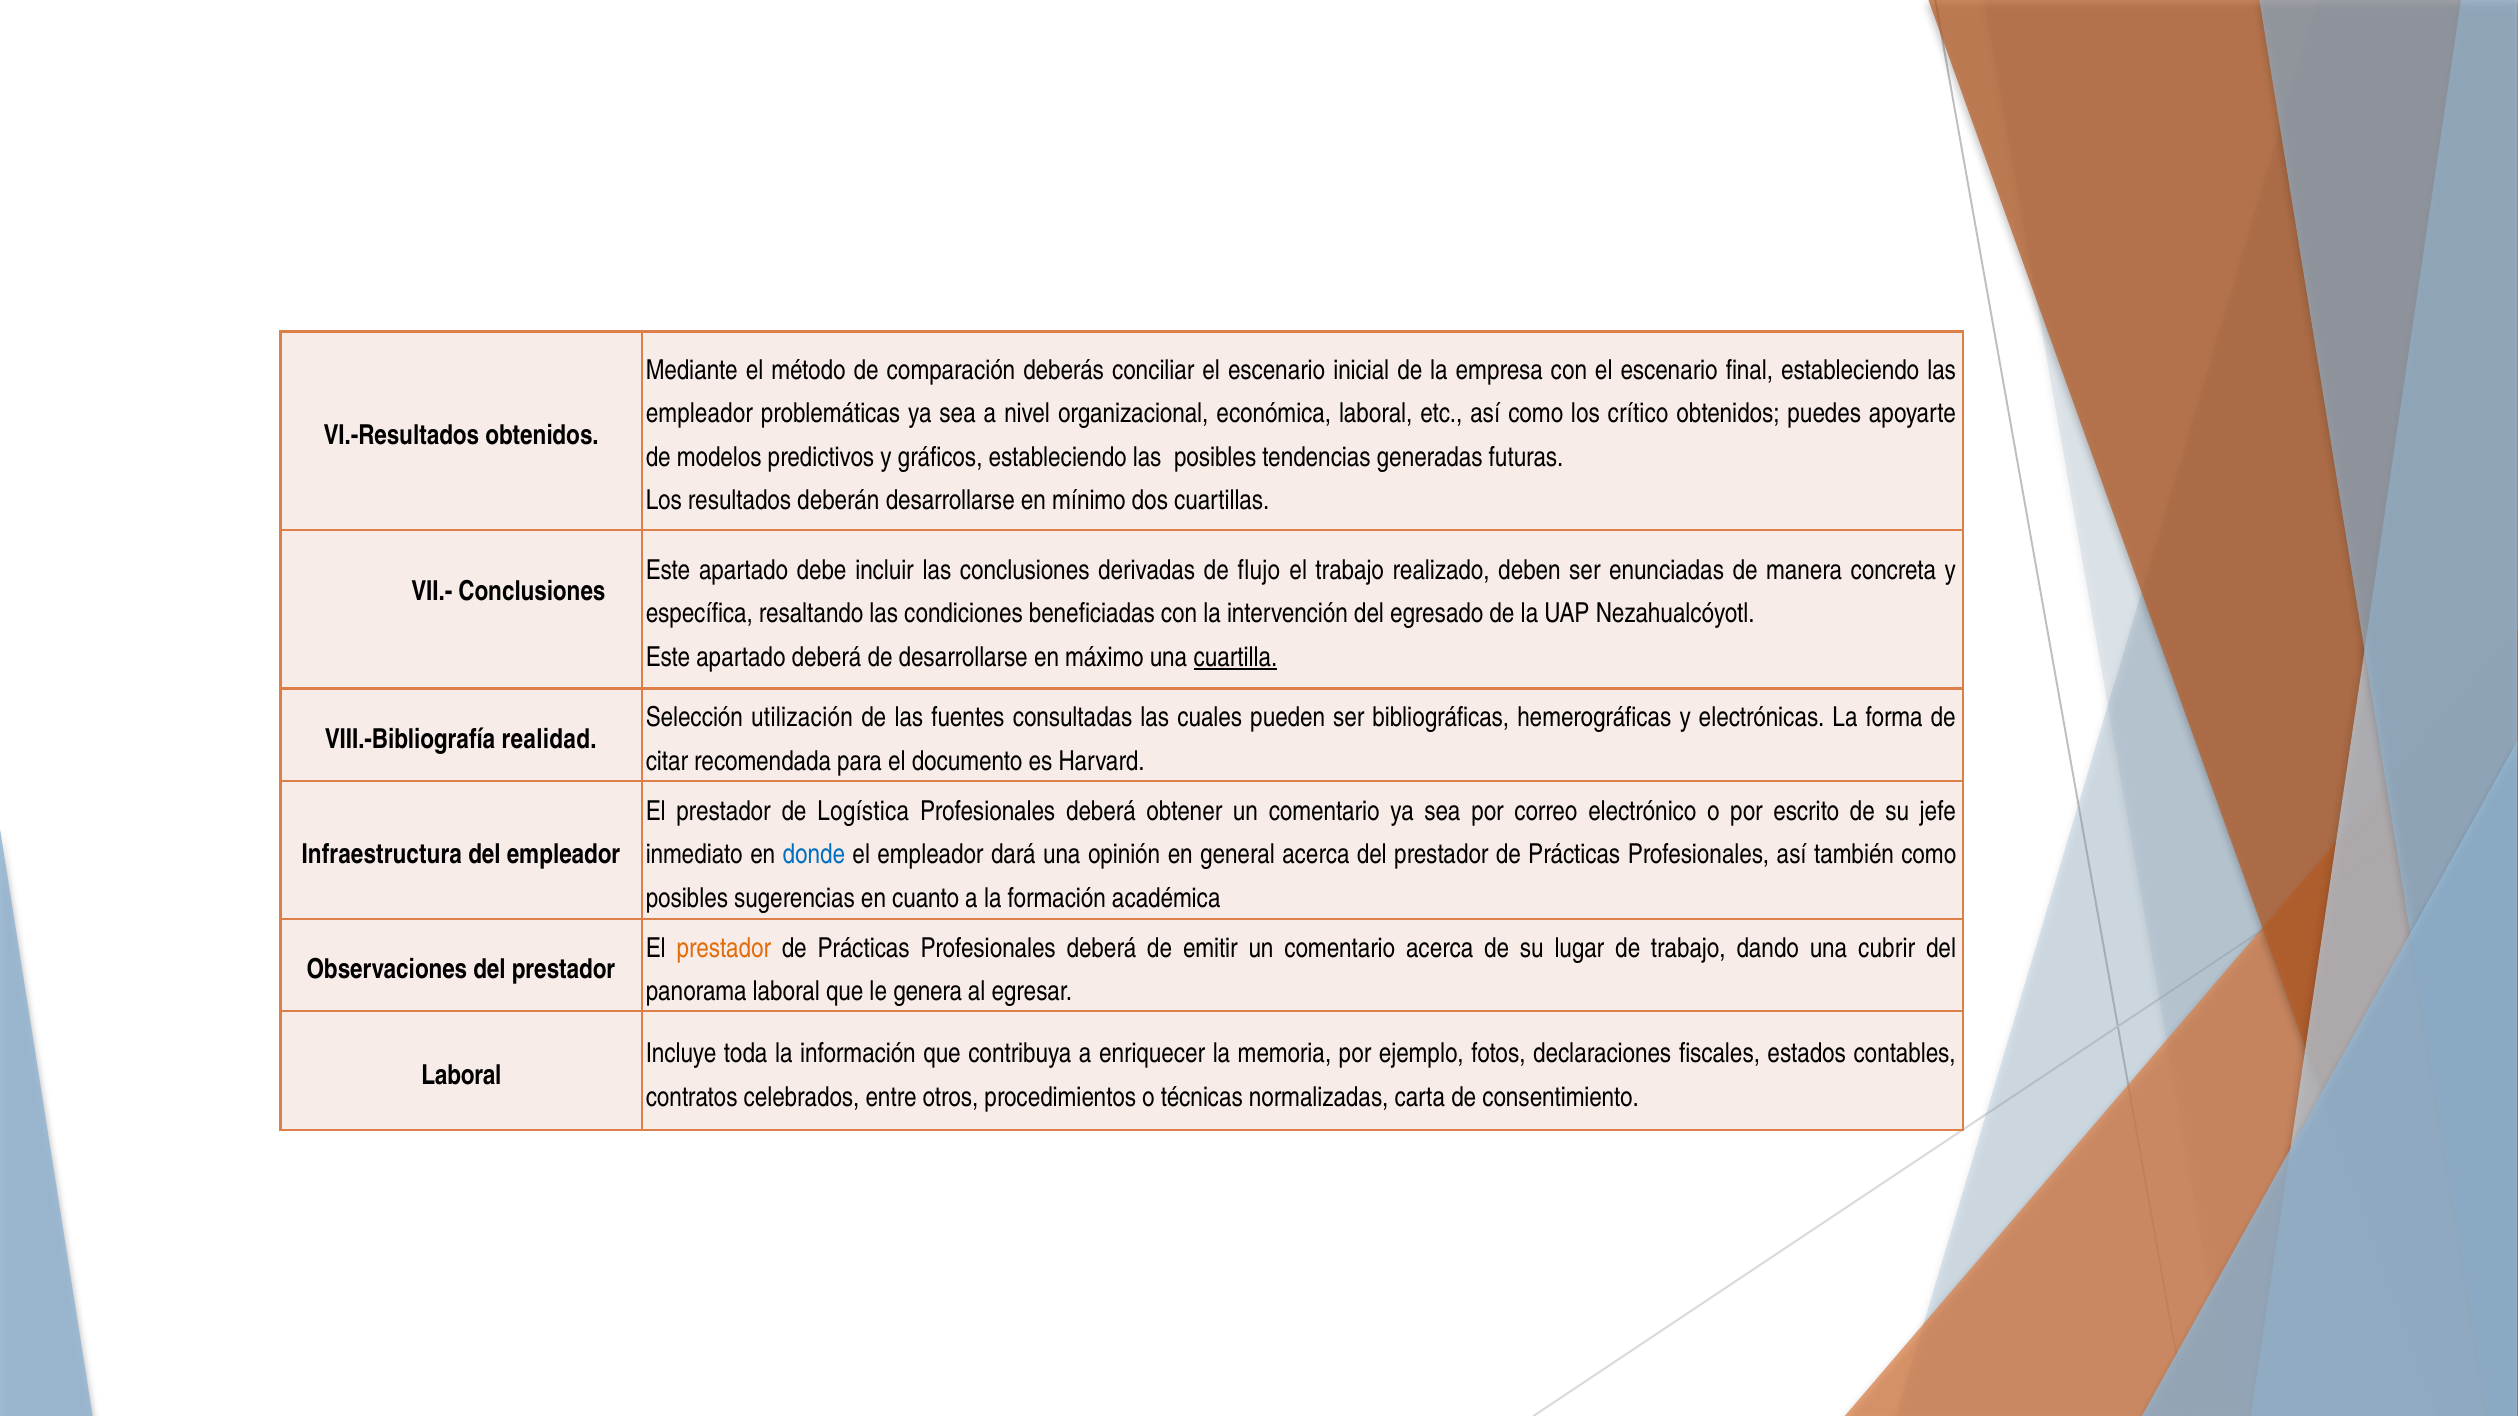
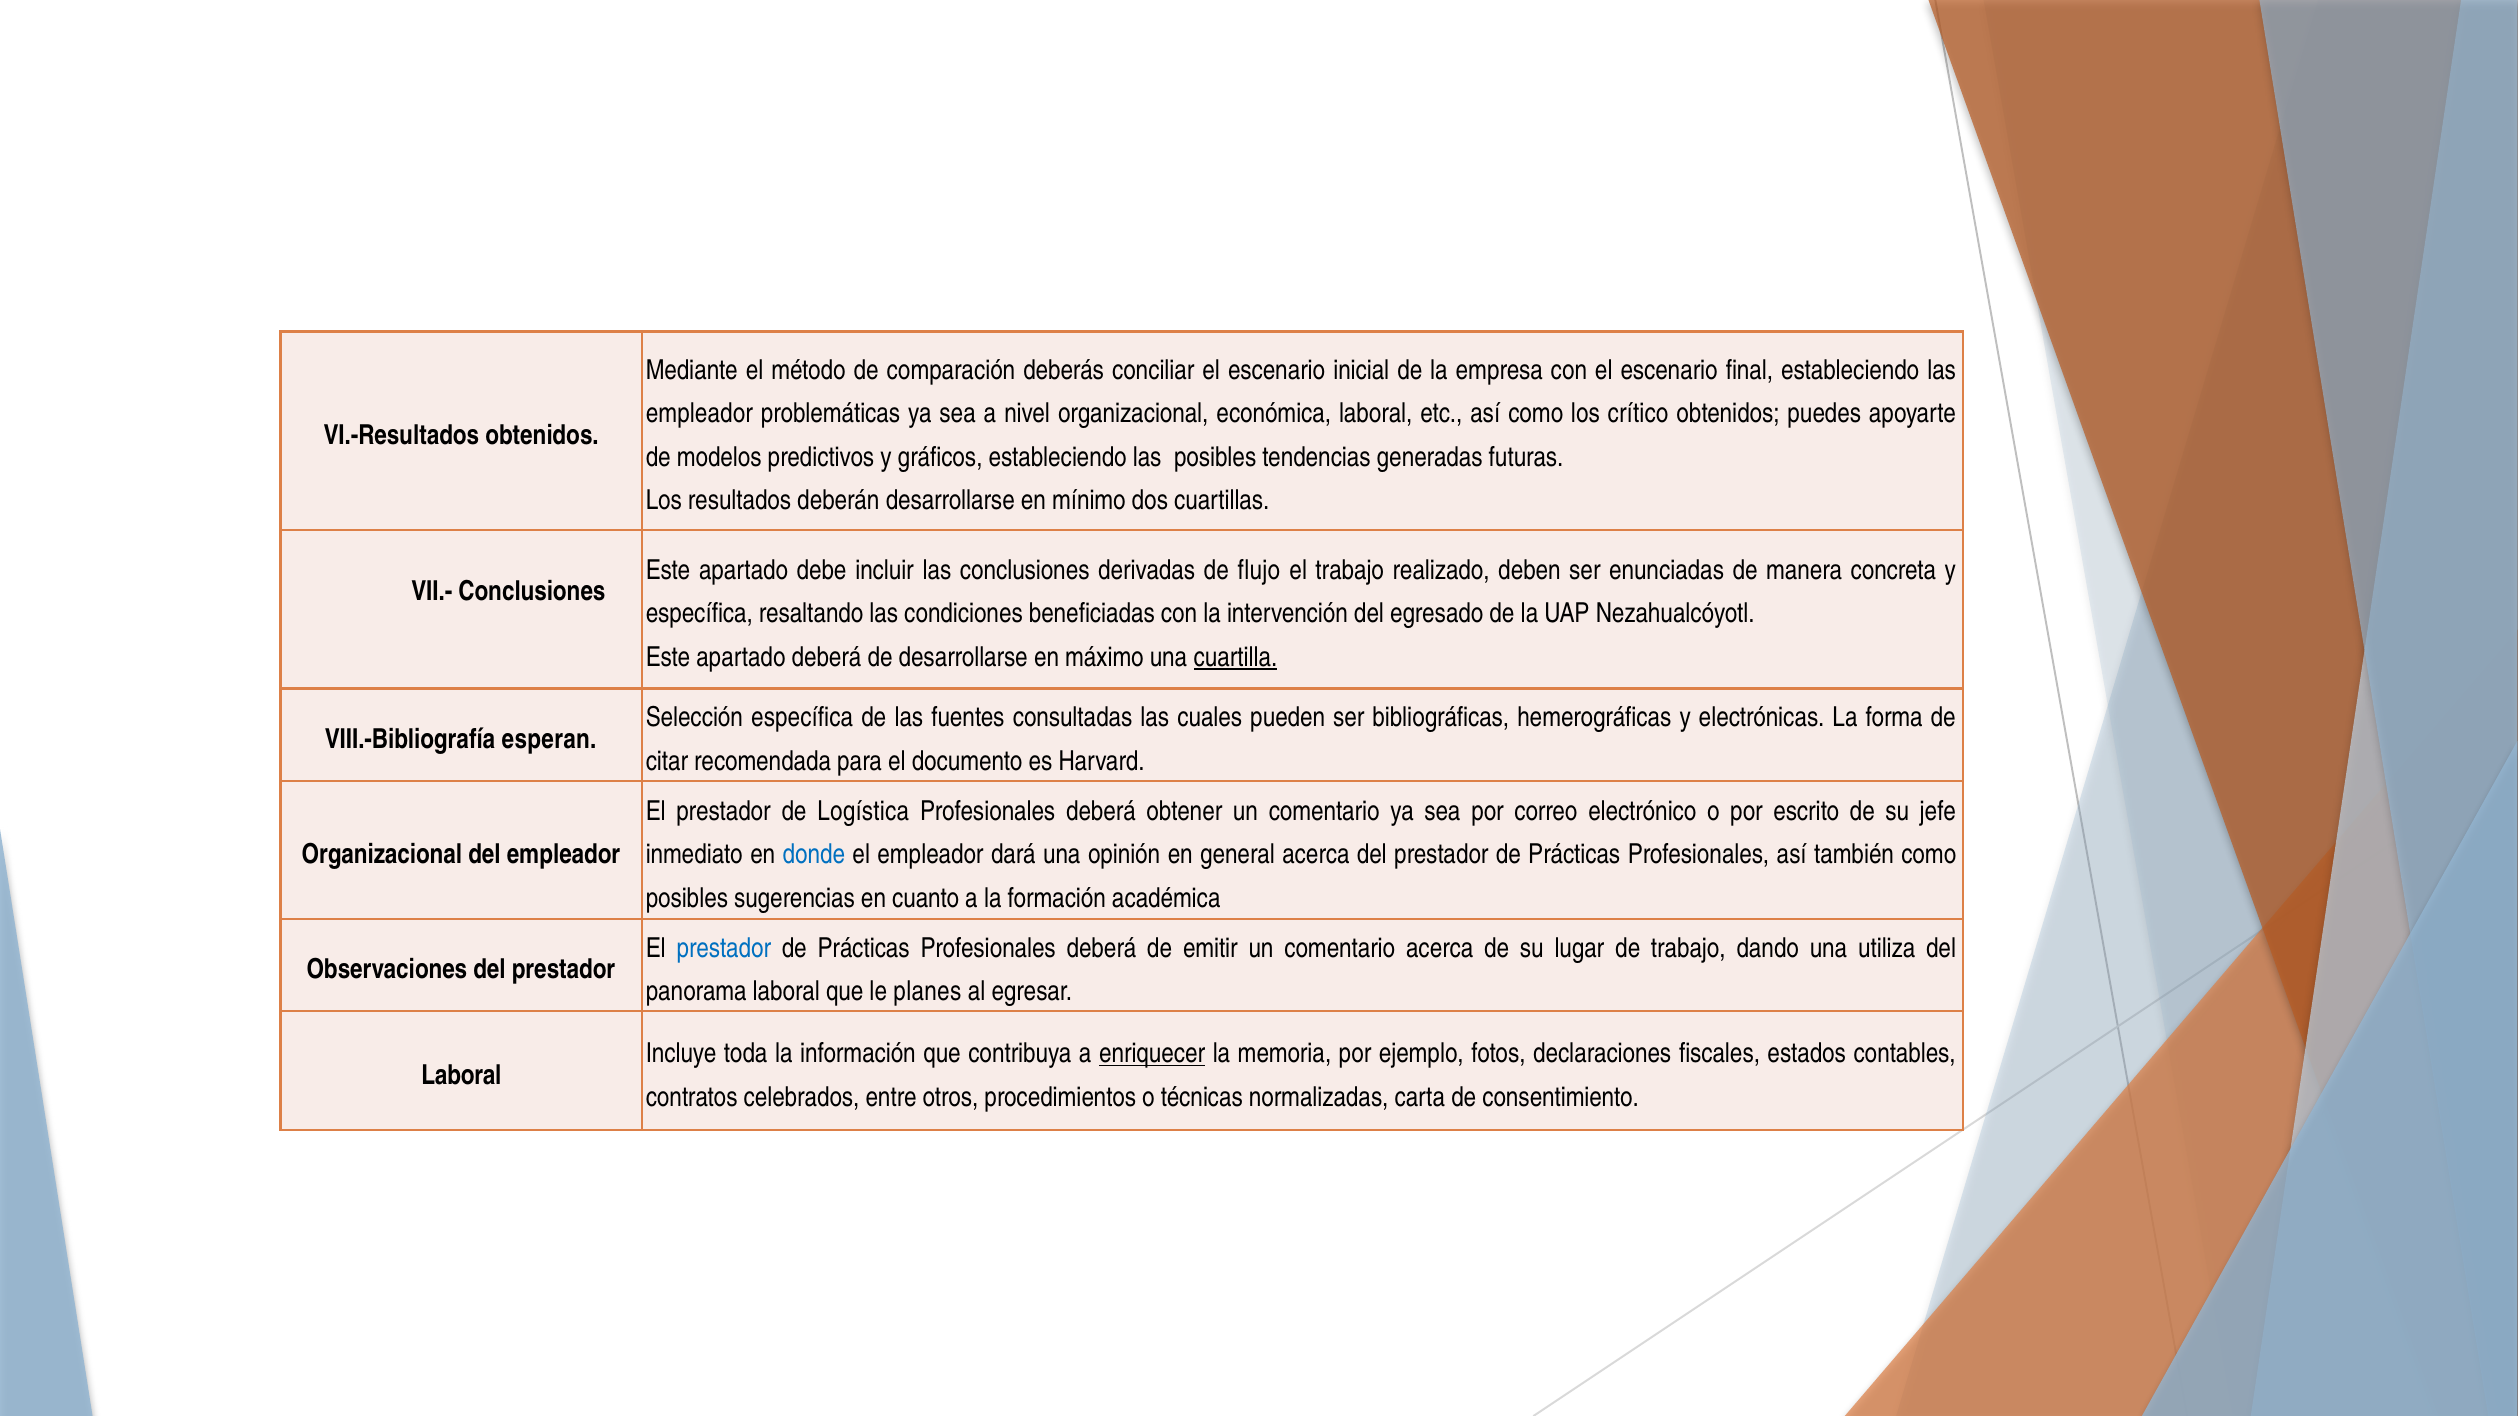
Selección utilización: utilización -> específica
realidad: realidad -> esperan
Infraestructura at (382, 855): Infraestructura -> Organizacional
prestador at (724, 948) colour: orange -> blue
cubrir: cubrir -> utiliza
genera: genera -> planes
enriquecer underline: none -> present
